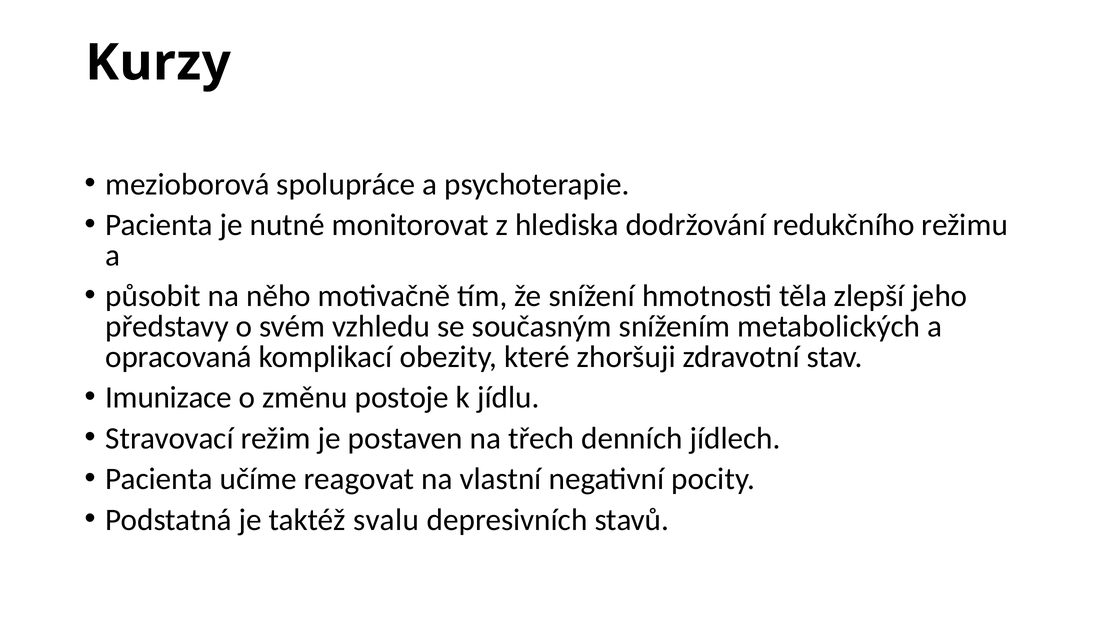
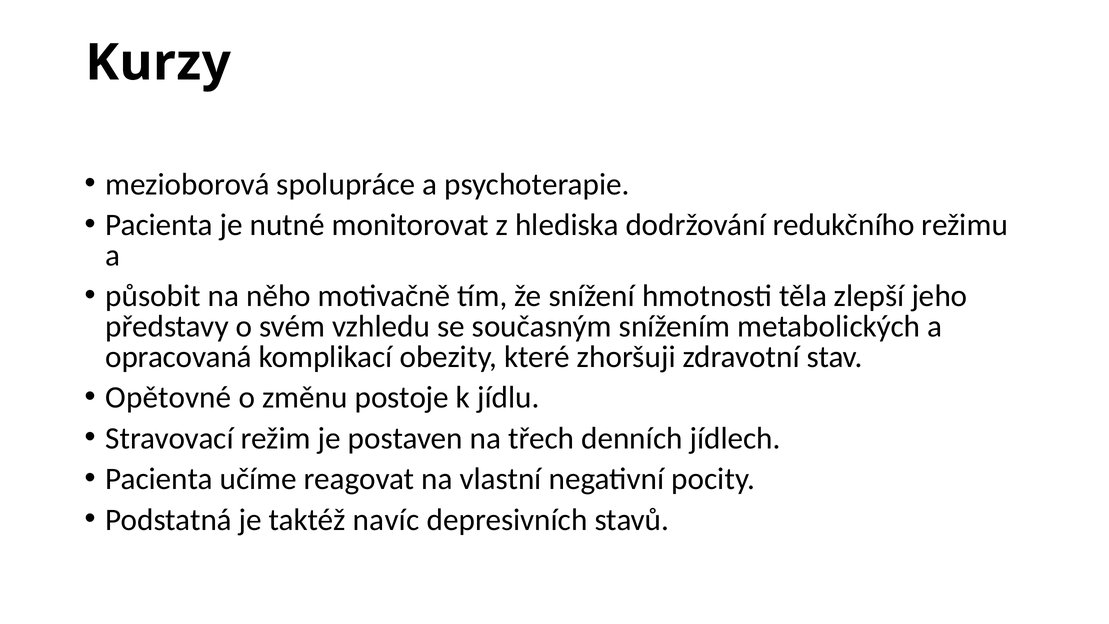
Imunizace: Imunizace -> Opětovné
svalu: svalu -> navíc
